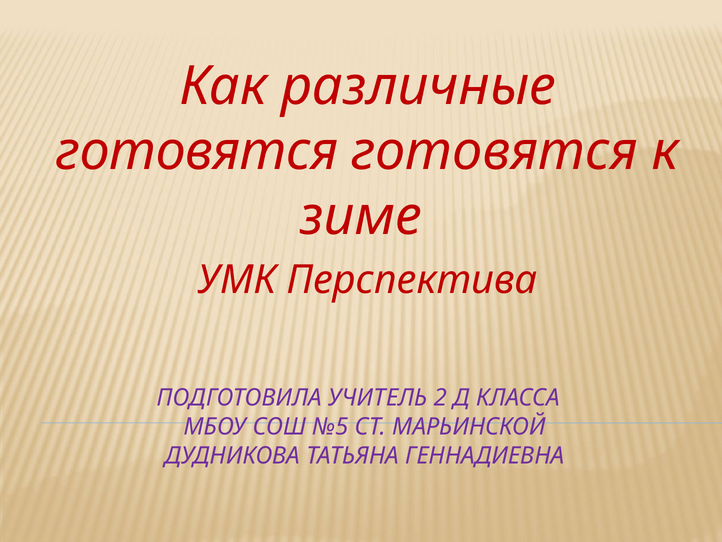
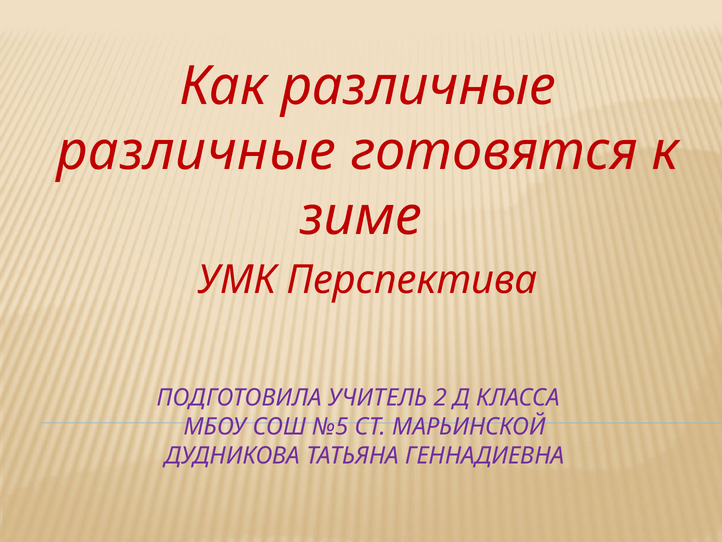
готовятся at (197, 151): готовятся -> различные
